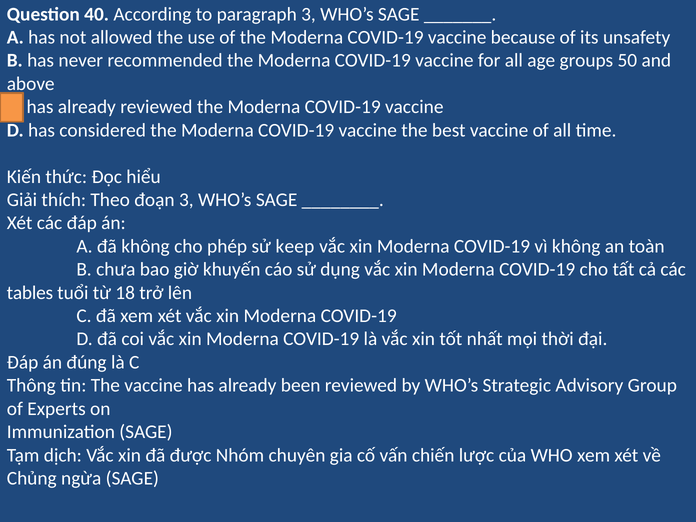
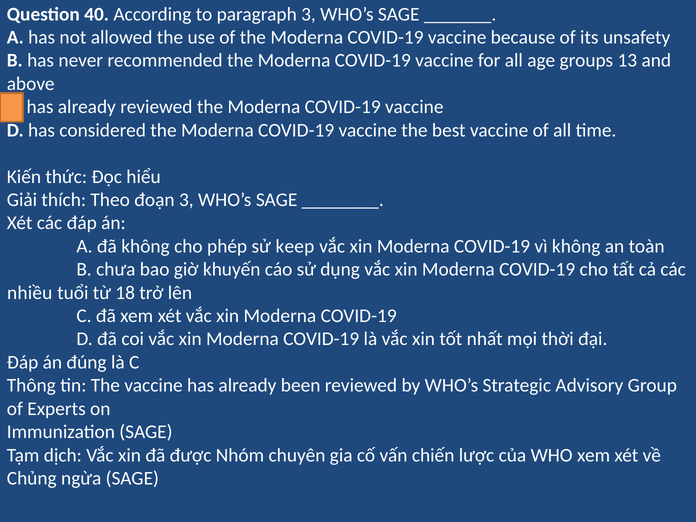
50: 50 -> 13
tables: tables -> nhiều
